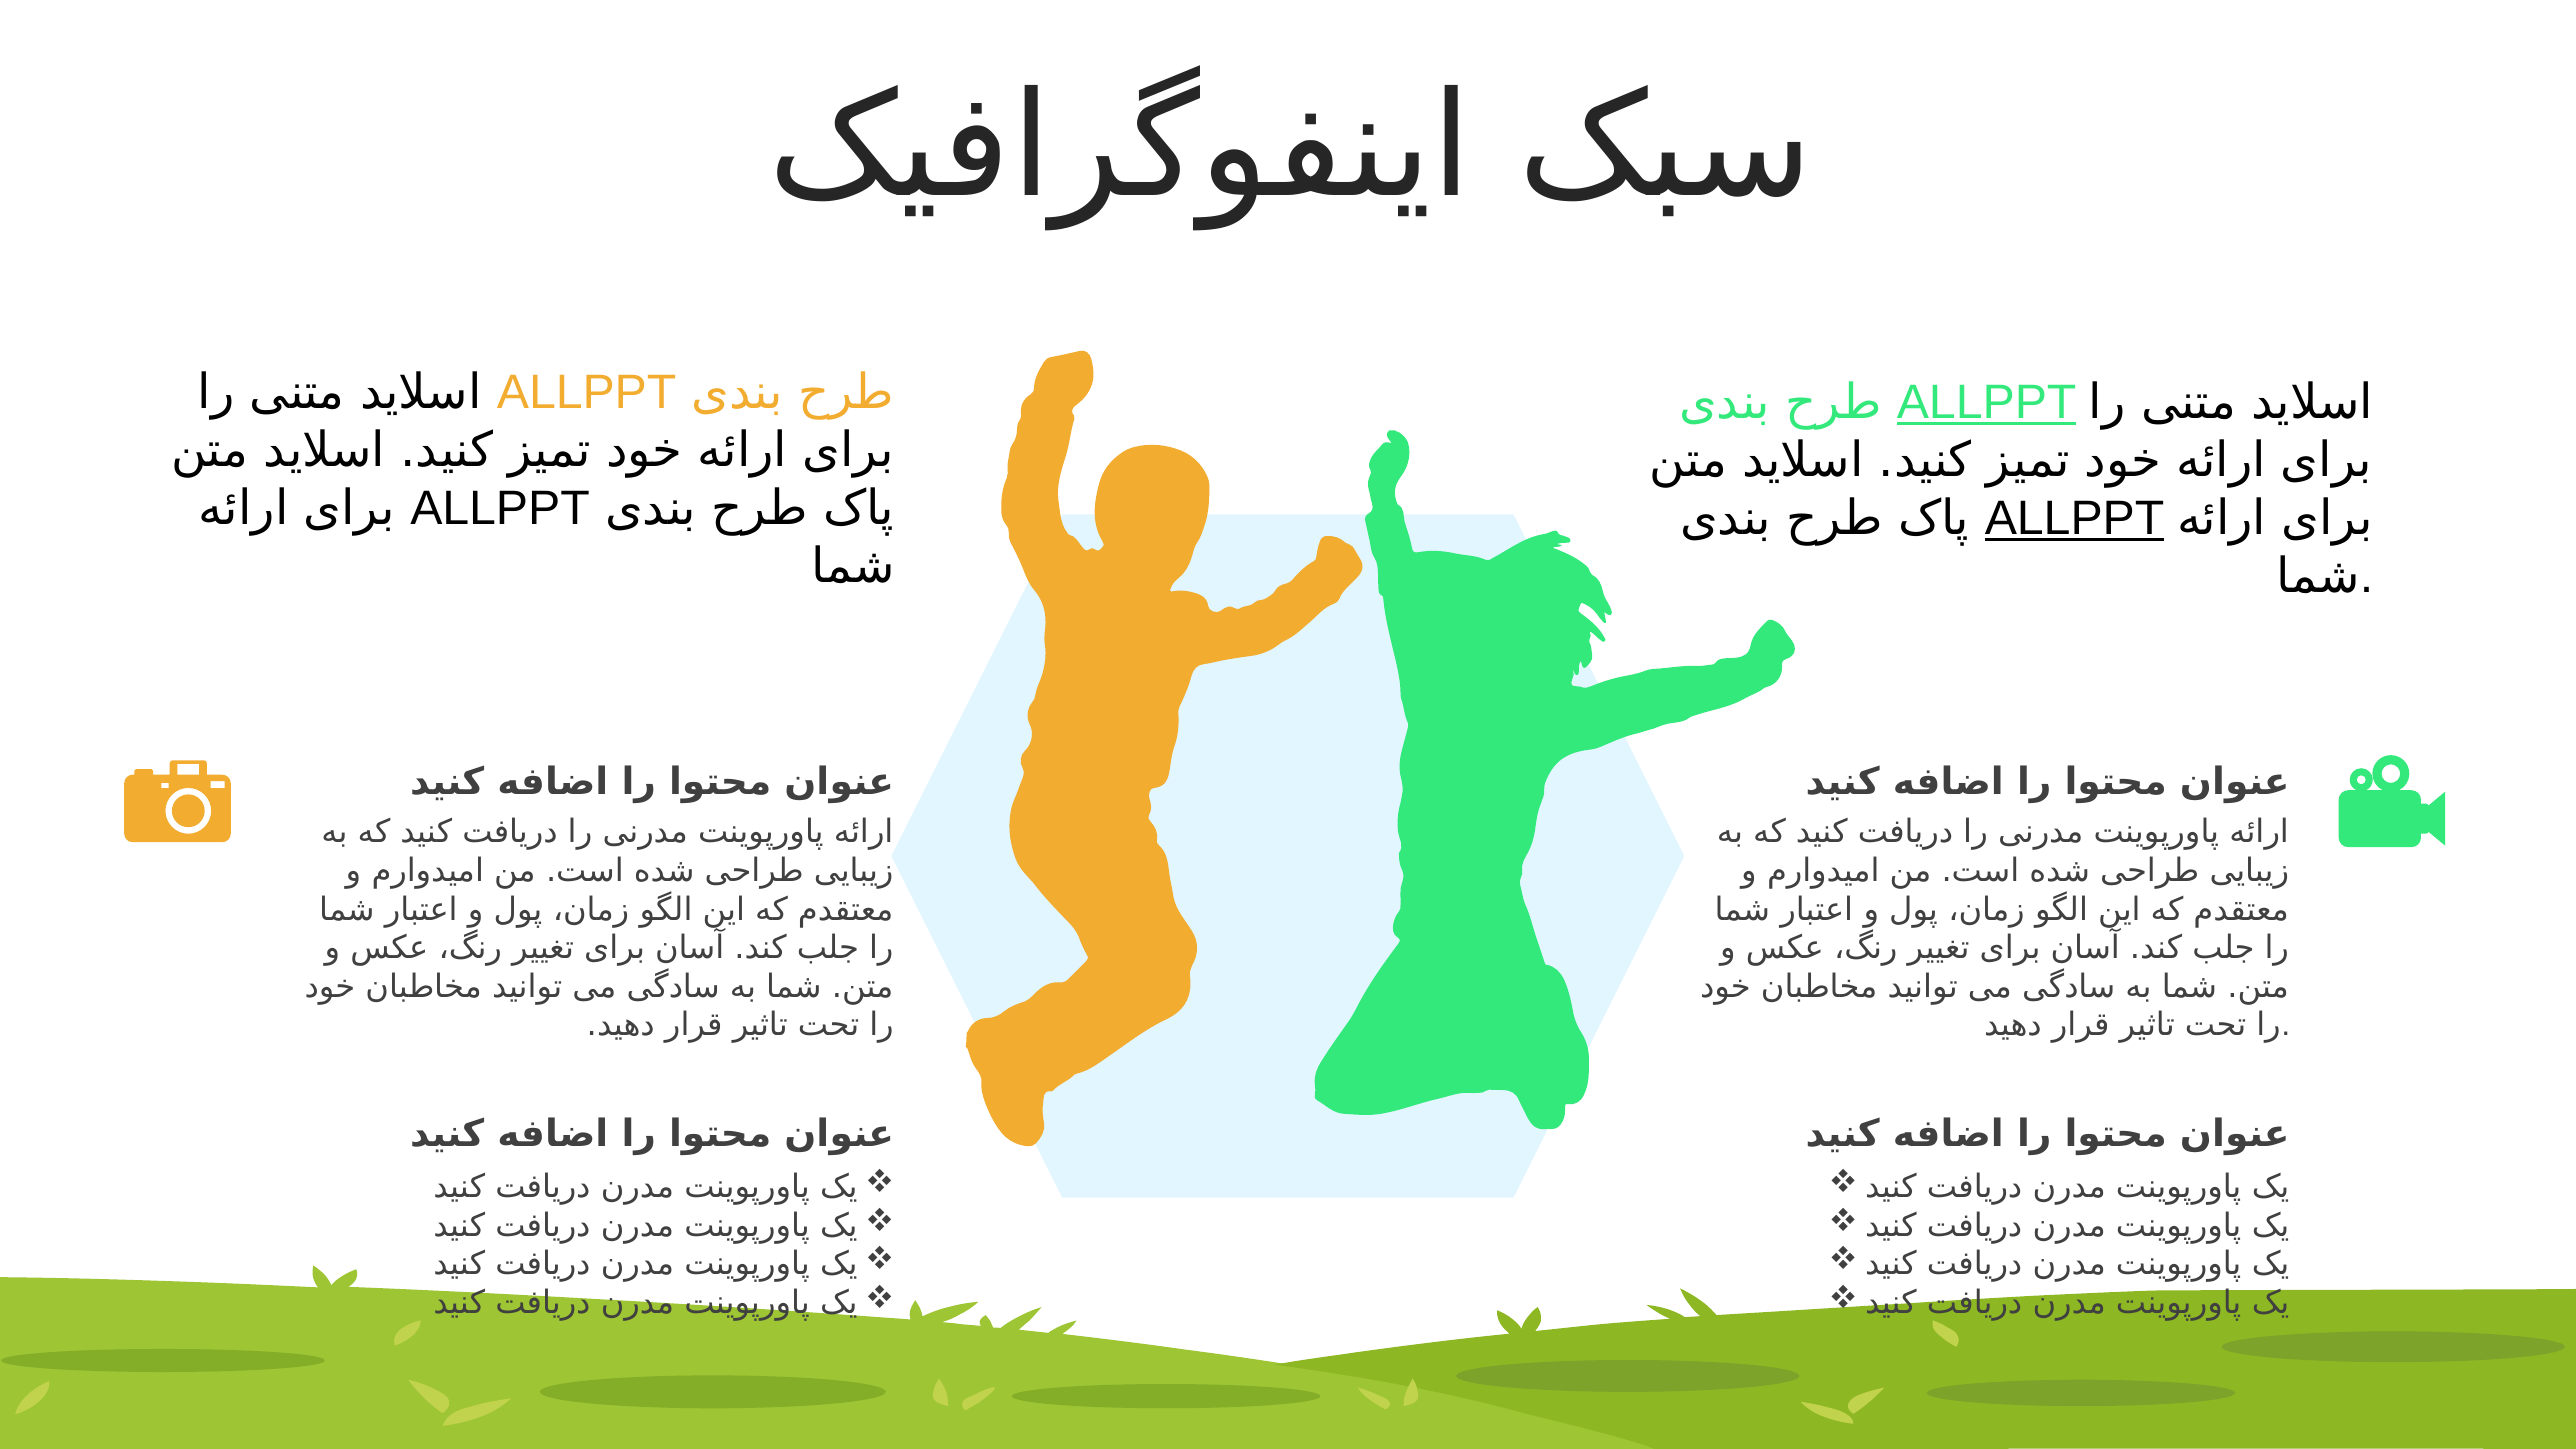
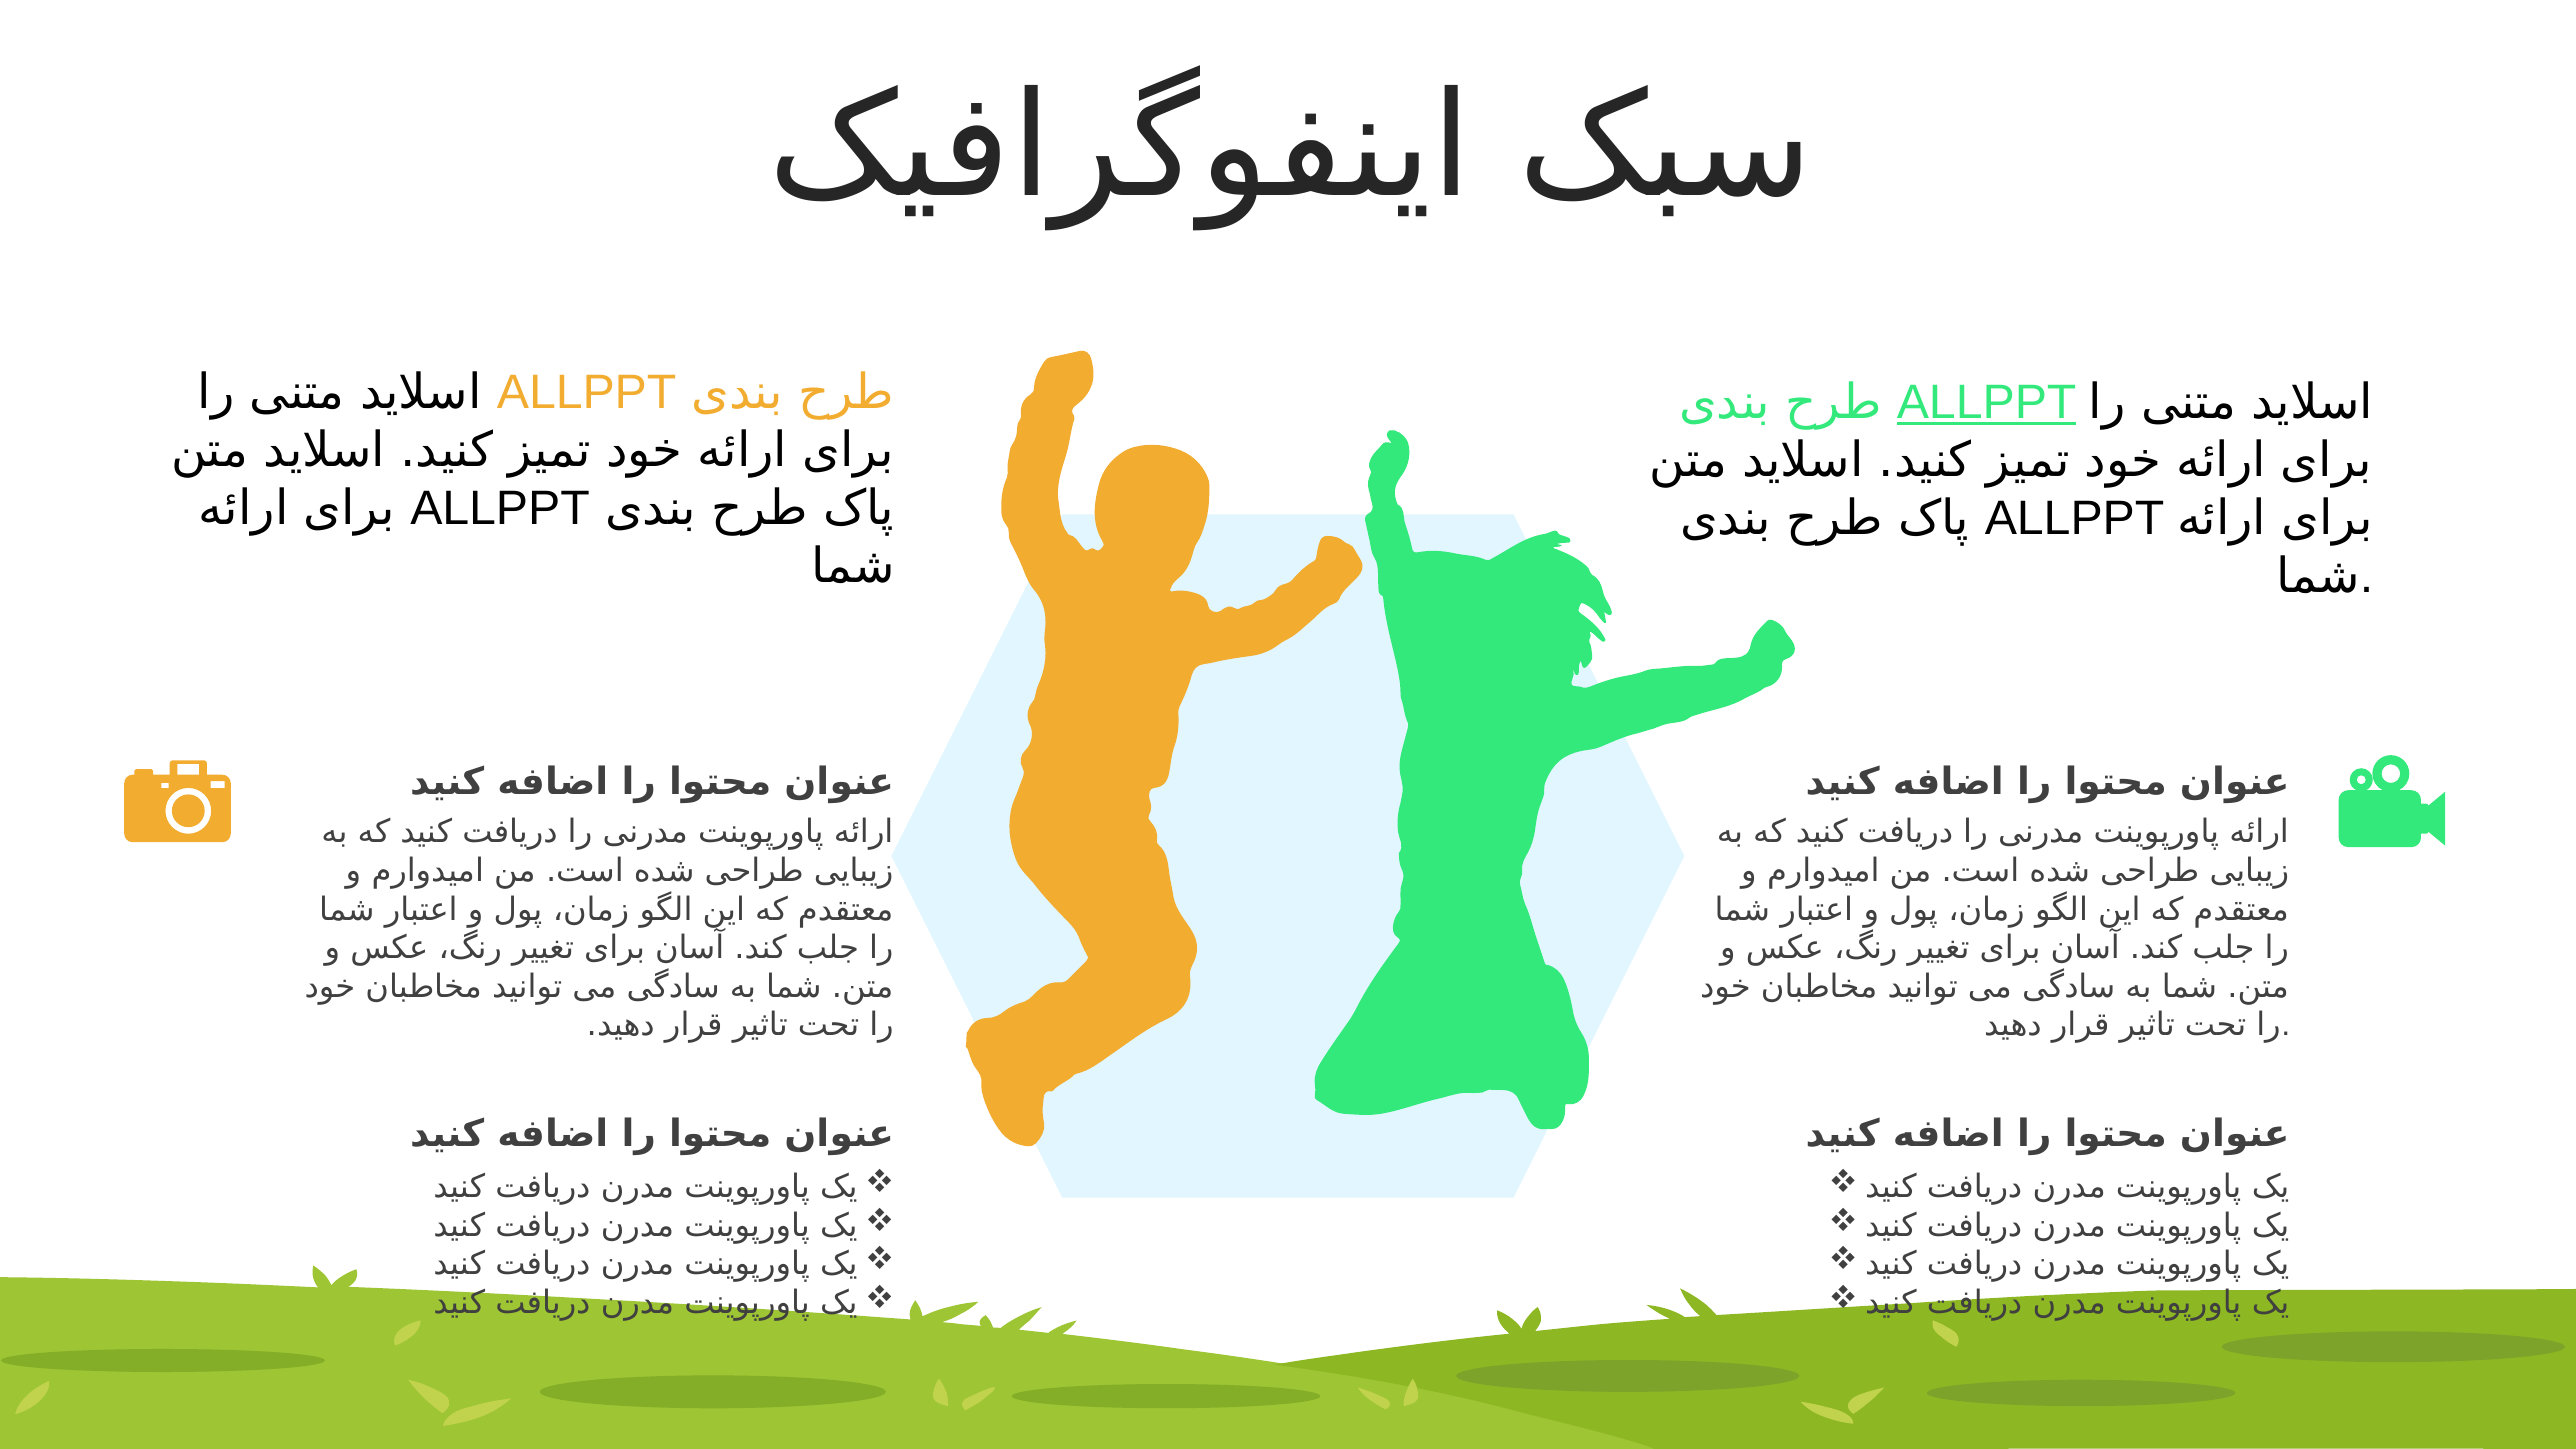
ALLPPT at (2075, 518) underline: present -> none
